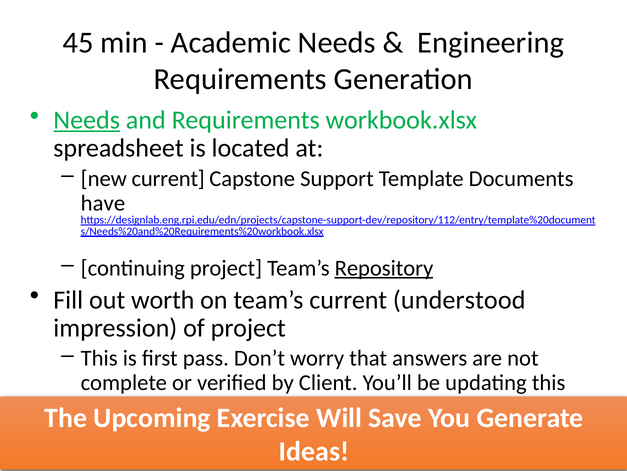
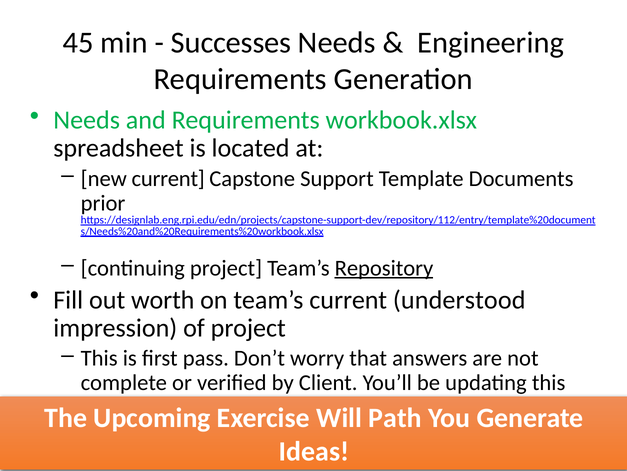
Academic: Academic -> Successes
Needs at (87, 120) underline: present -> none
have: have -> prior
Save: Save -> Path
